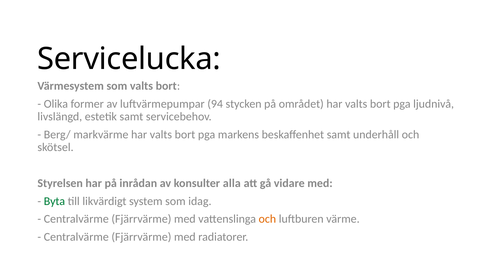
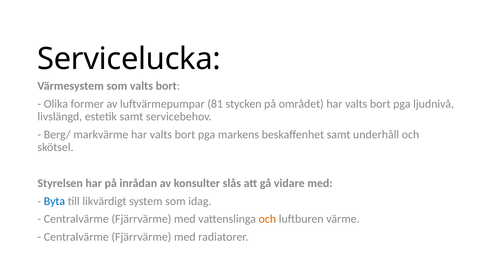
94: 94 -> 81
alla: alla -> slås
Byta colour: green -> blue
